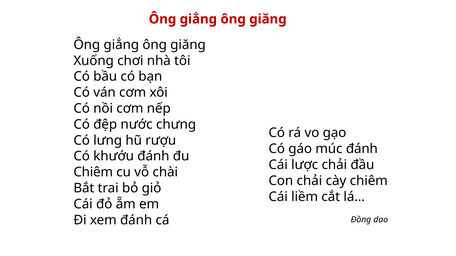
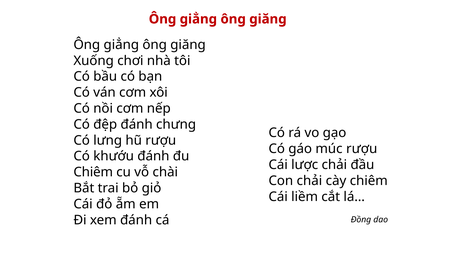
đệp nước: nước -> đánh
múc đánh: đánh -> rượu
